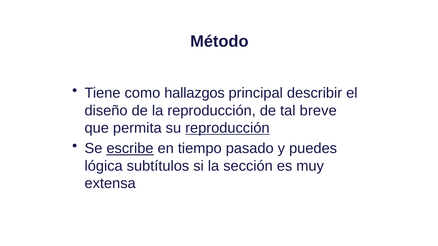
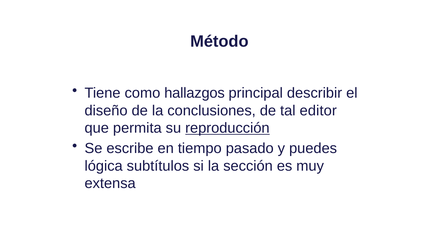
la reproducción: reproducción -> conclusiones
breve: breve -> editor
escribe underline: present -> none
